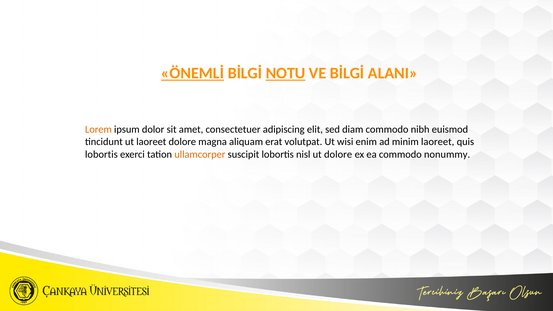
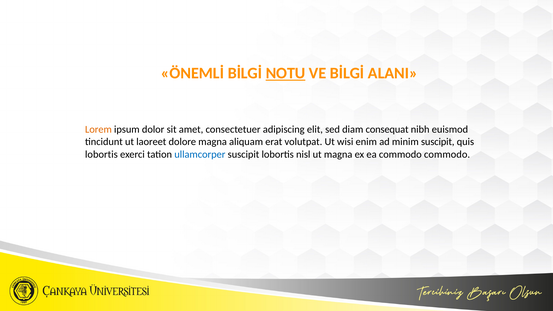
ÖNEMLİ underline: present -> none
diam commodo: commodo -> consequat
minim laoreet: laoreet -> suscipit
ullamcorper colour: orange -> blue
ut dolore: dolore -> magna
commodo nonummy: nonummy -> commodo
